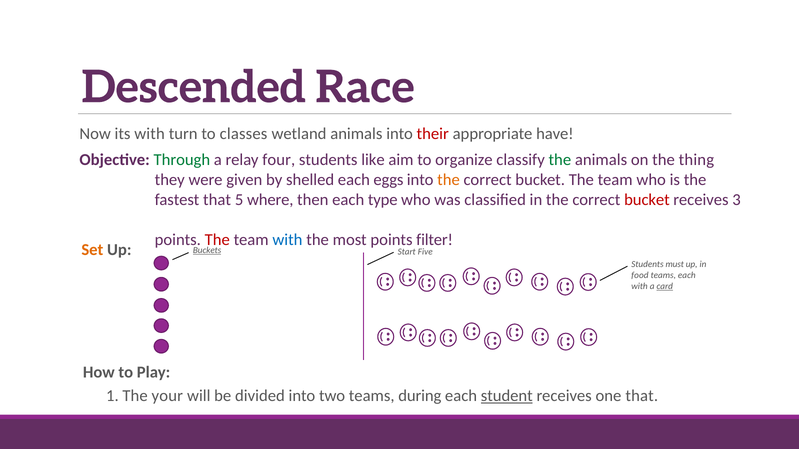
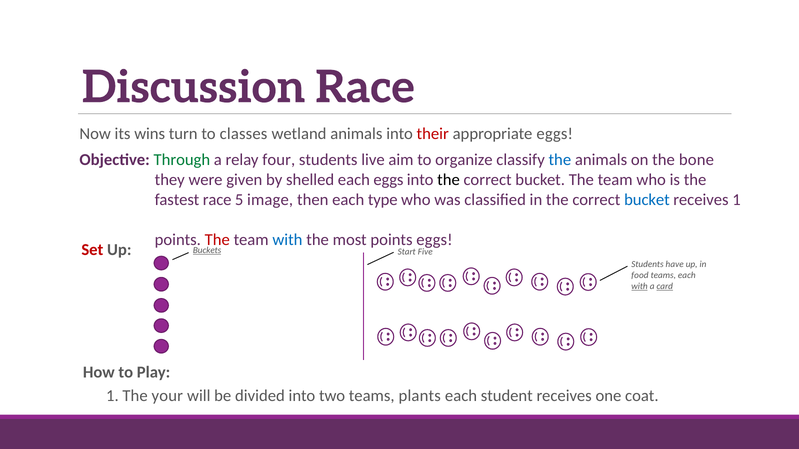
Descended: Descended -> Discussion
its with: with -> wins
appropriate have: have -> eggs
like: like -> live
the at (560, 160) colour: green -> blue
thing: thing -> bone
the at (449, 180) colour: orange -> black
fastest that: that -> race
where: where -> image
bucket at (647, 200) colour: red -> blue
receives 3: 3 -> 1
points filter: filter -> eggs
Set colour: orange -> red
must: must -> have
with at (639, 287) underline: none -> present
during: during -> plants
student underline: present -> none
one that: that -> coat
